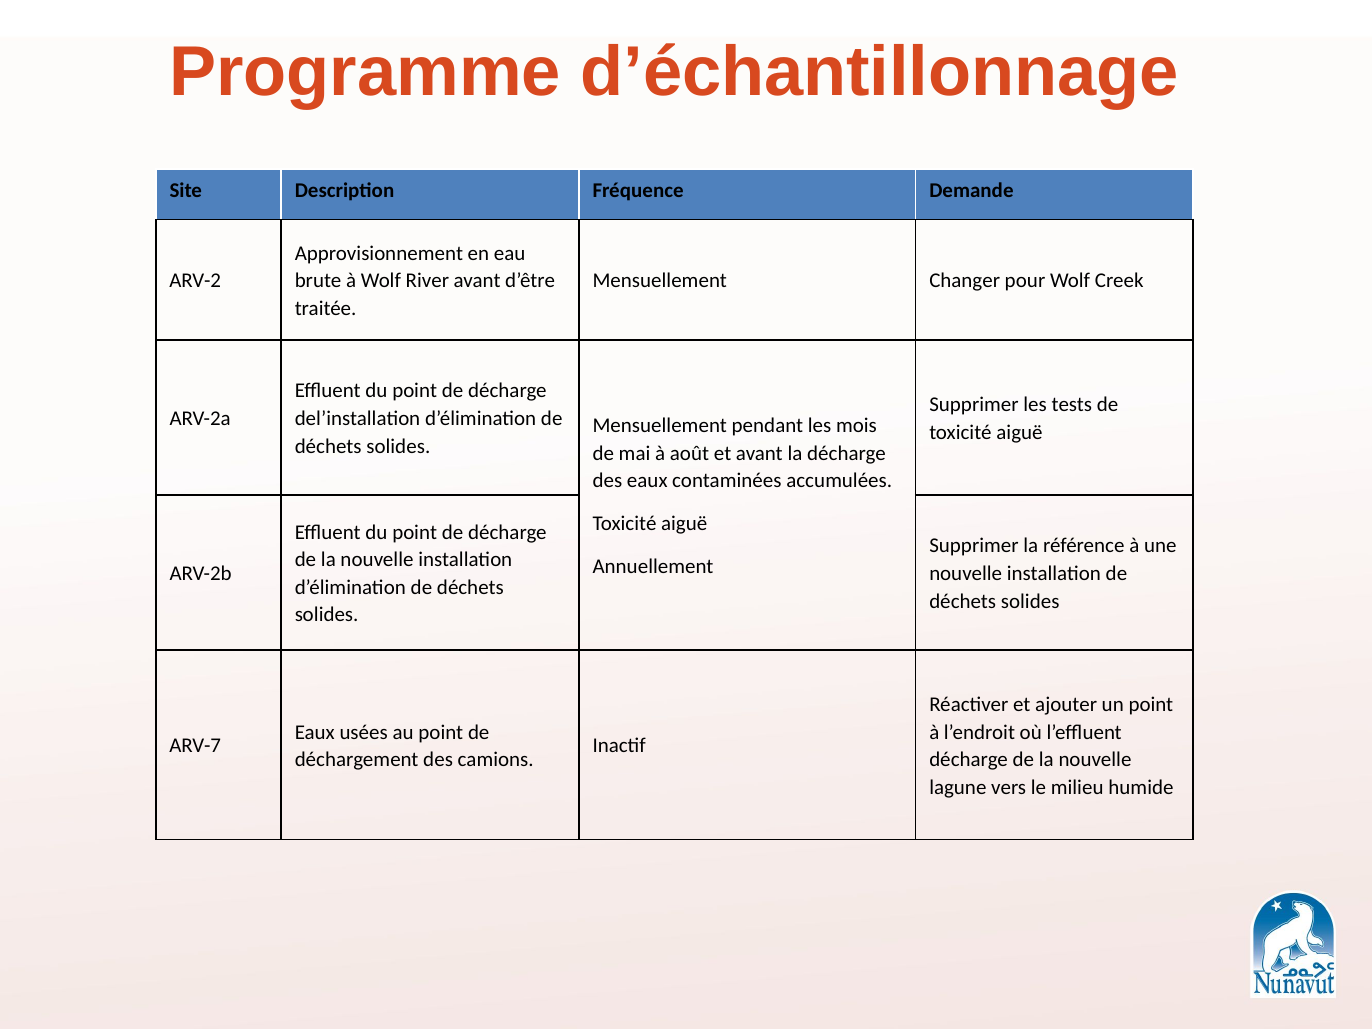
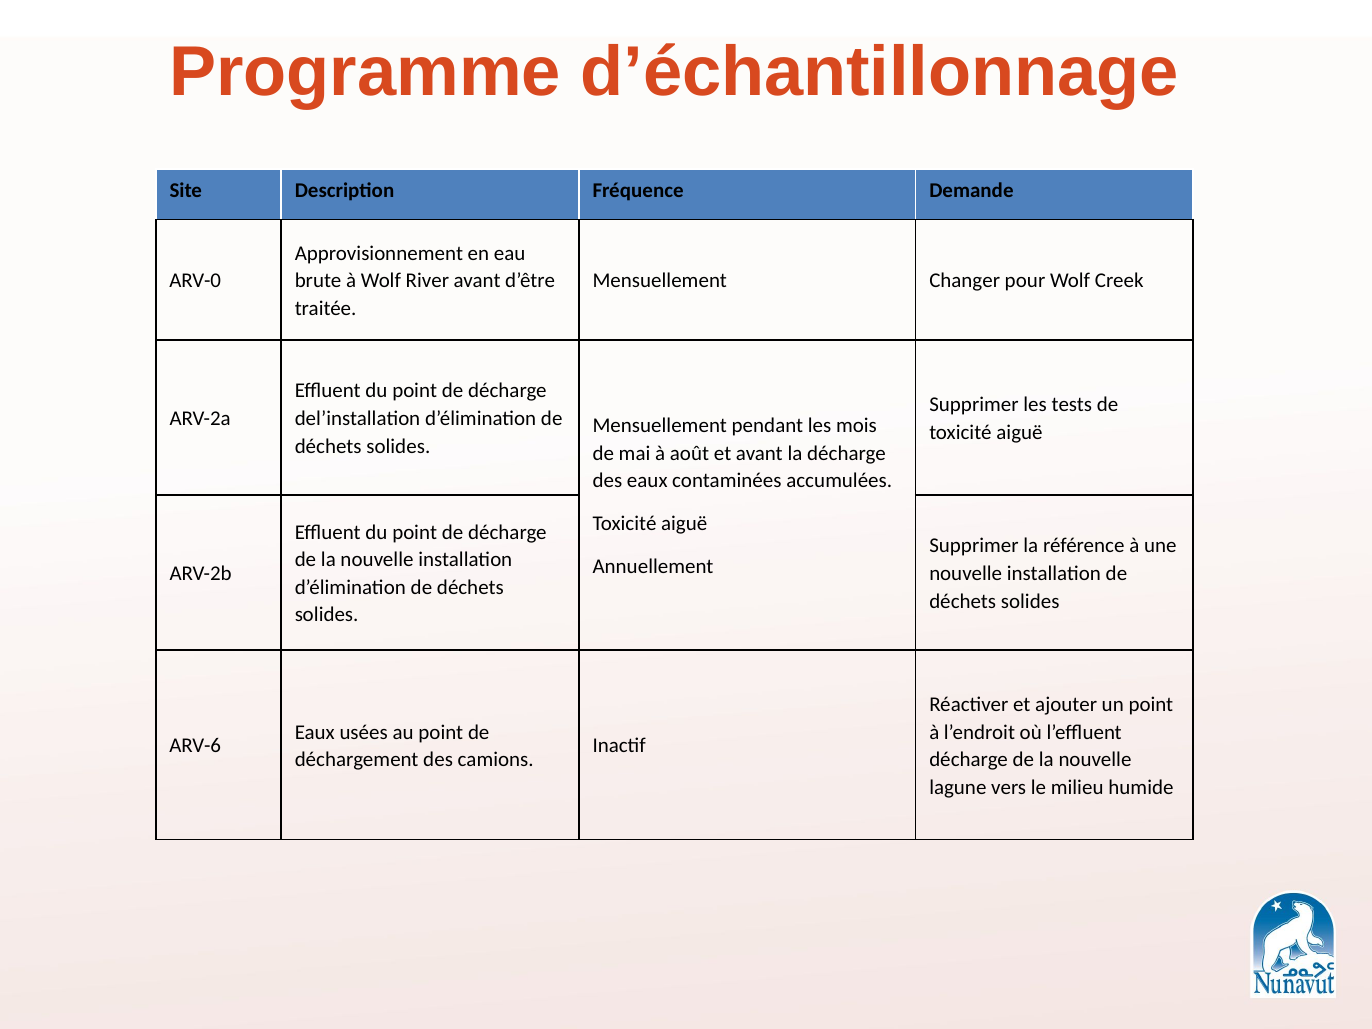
ARV-2: ARV-2 -> ARV-0
ARV-7: ARV-7 -> ARV-6
